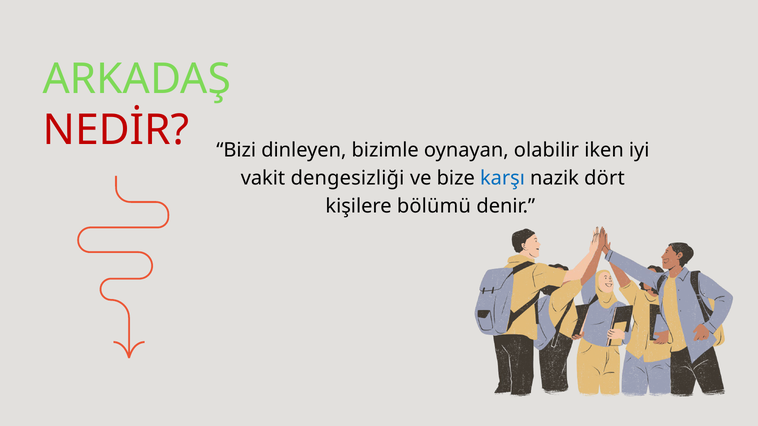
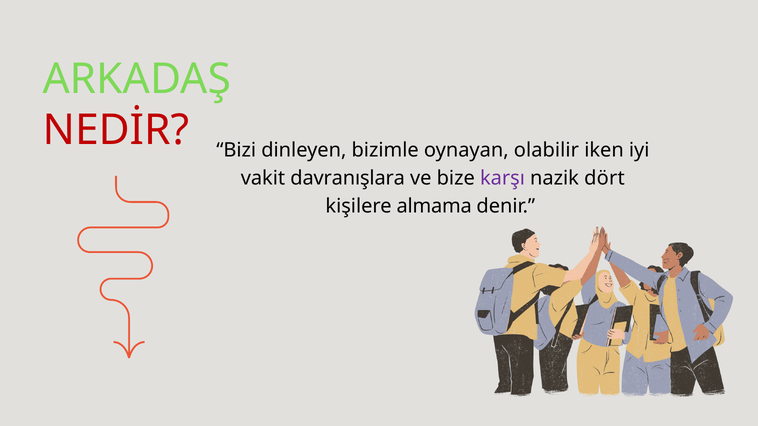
dengesizliği: dengesizliği -> davranışlara
karşı colour: blue -> purple
bölümü: bölümü -> almama
